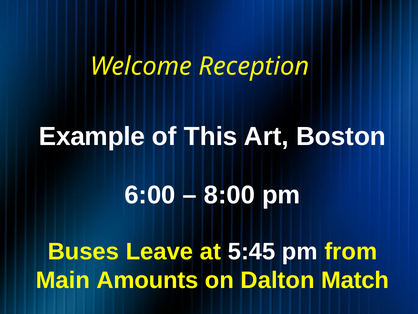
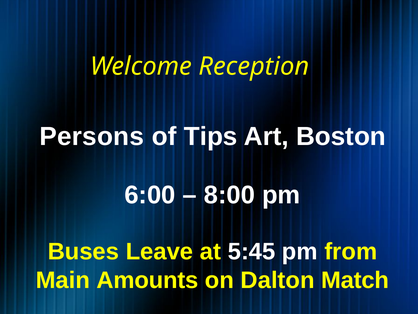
Example: Example -> Persons
This: This -> Tips
